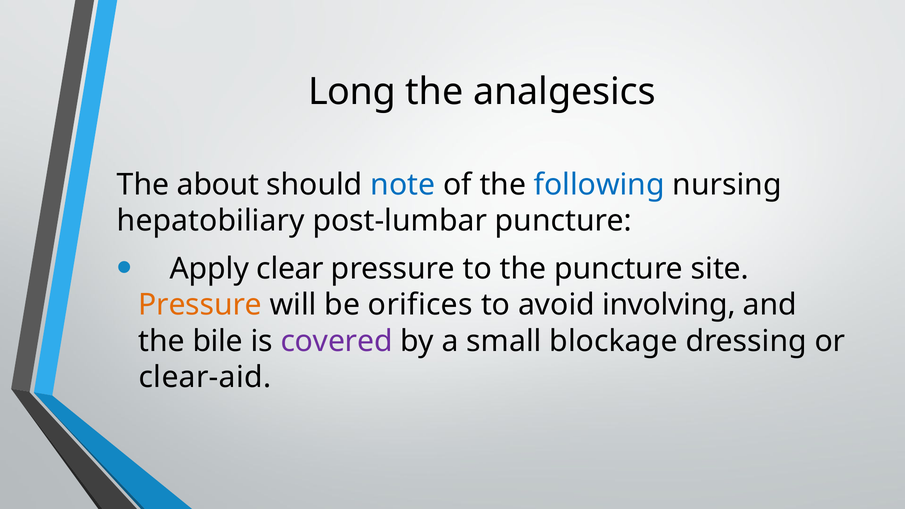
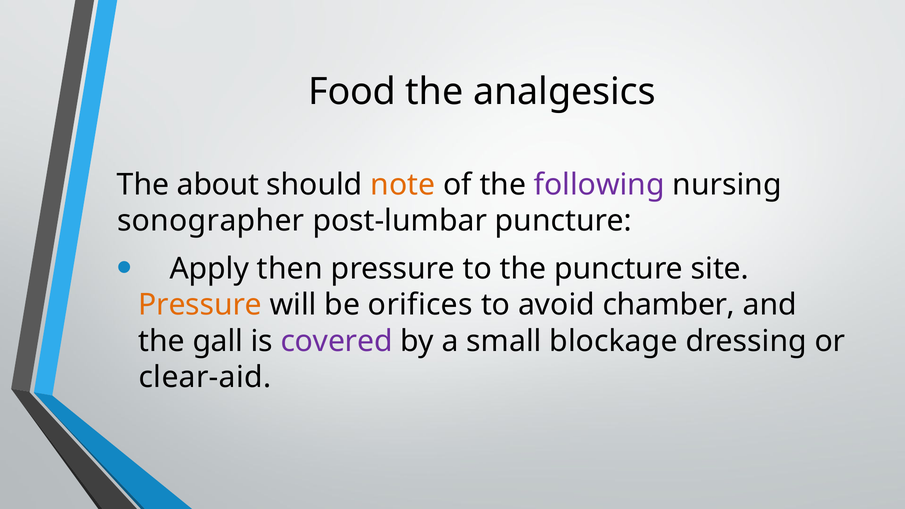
Long: Long -> Food
note colour: blue -> orange
following colour: blue -> purple
hepatobiliary: hepatobiliary -> sonographer
clear: clear -> then
involving: involving -> chamber
bile: bile -> gall
